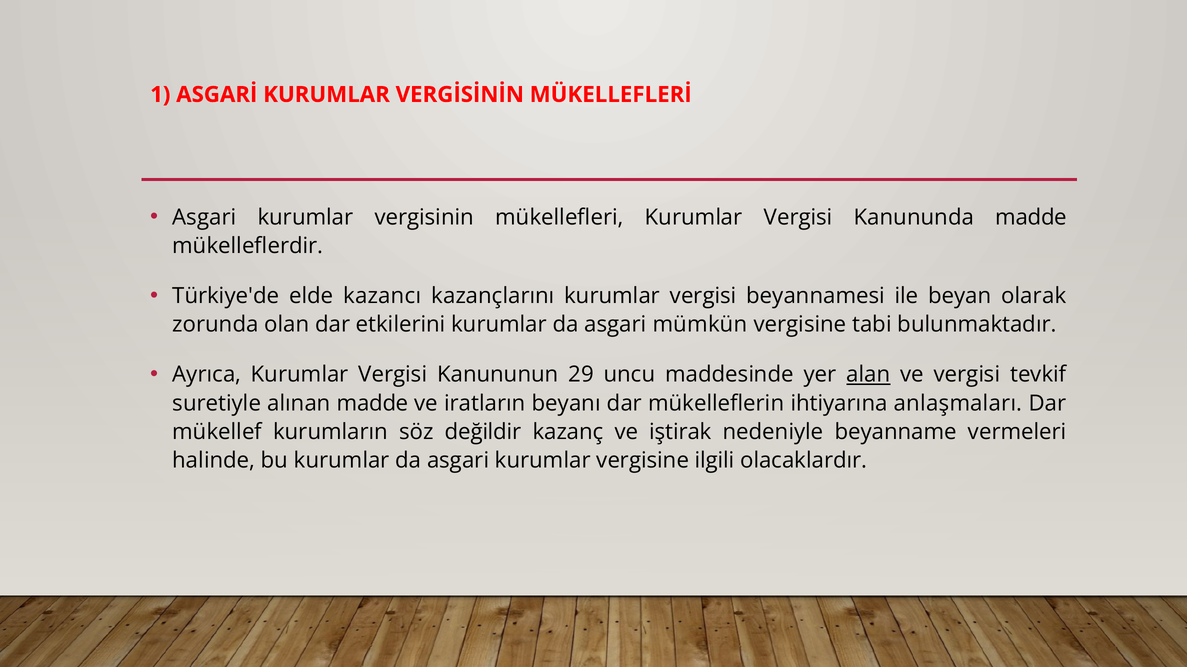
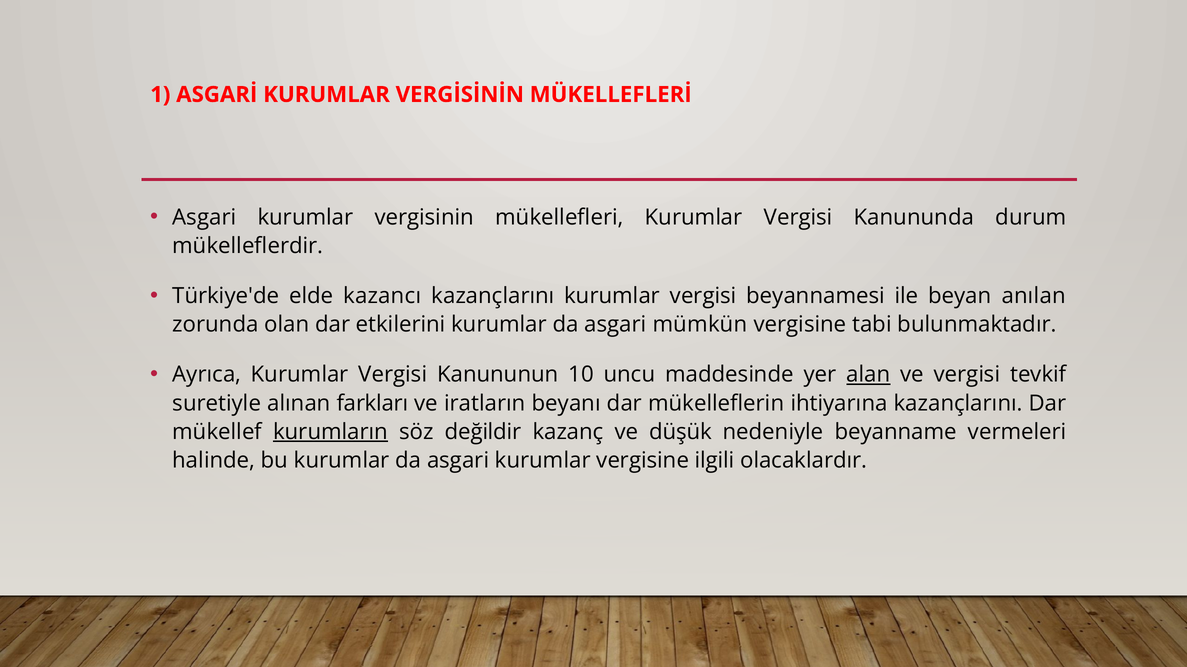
Kanununda madde: madde -> durum
olarak: olarak -> anılan
29: 29 -> 10
alınan madde: madde -> farkları
ihtiyarına anlaşmaları: anlaşmaları -> kazançlarını
kurumların underline: none -> present
iştirak: iştirak -> düşük
